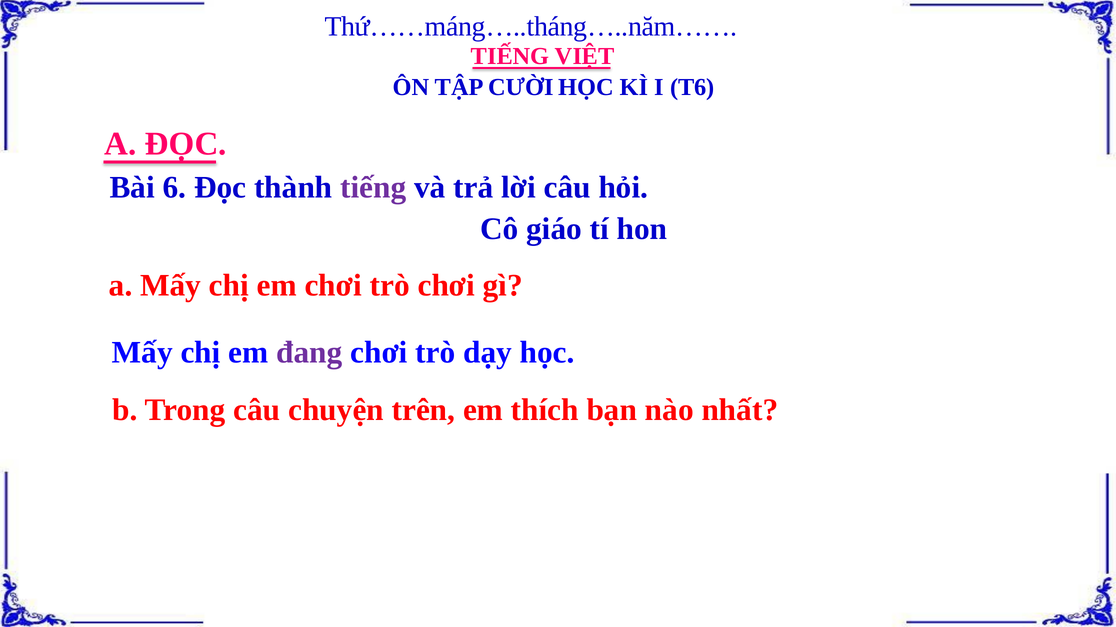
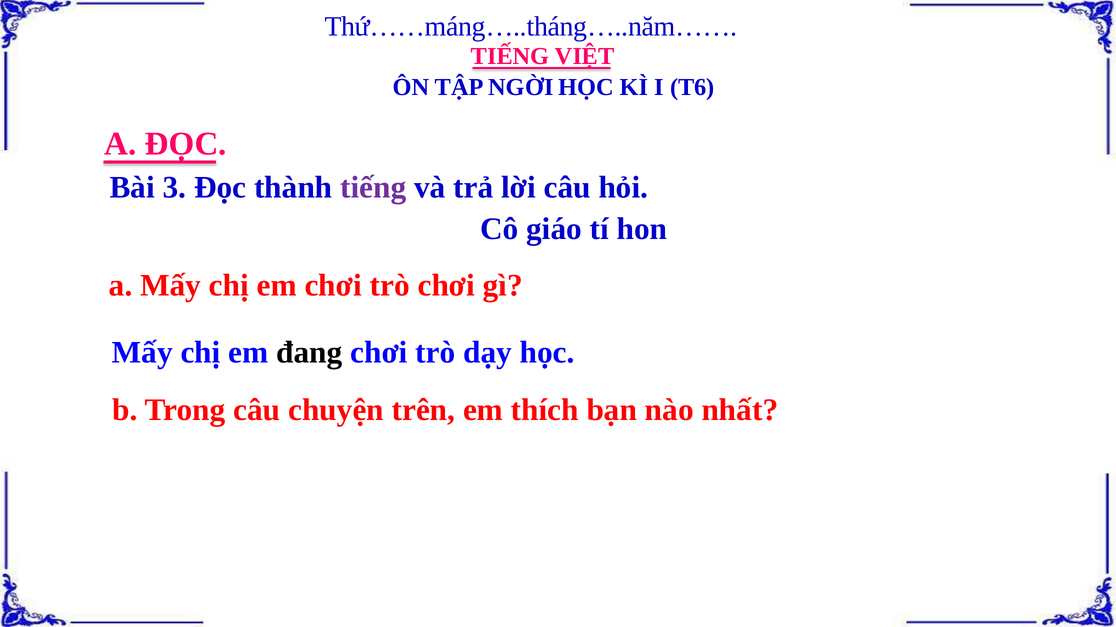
CƯỜI: CƯỜI -> NGỜI
6: 6 -> 3
đang colour: purple -> black
